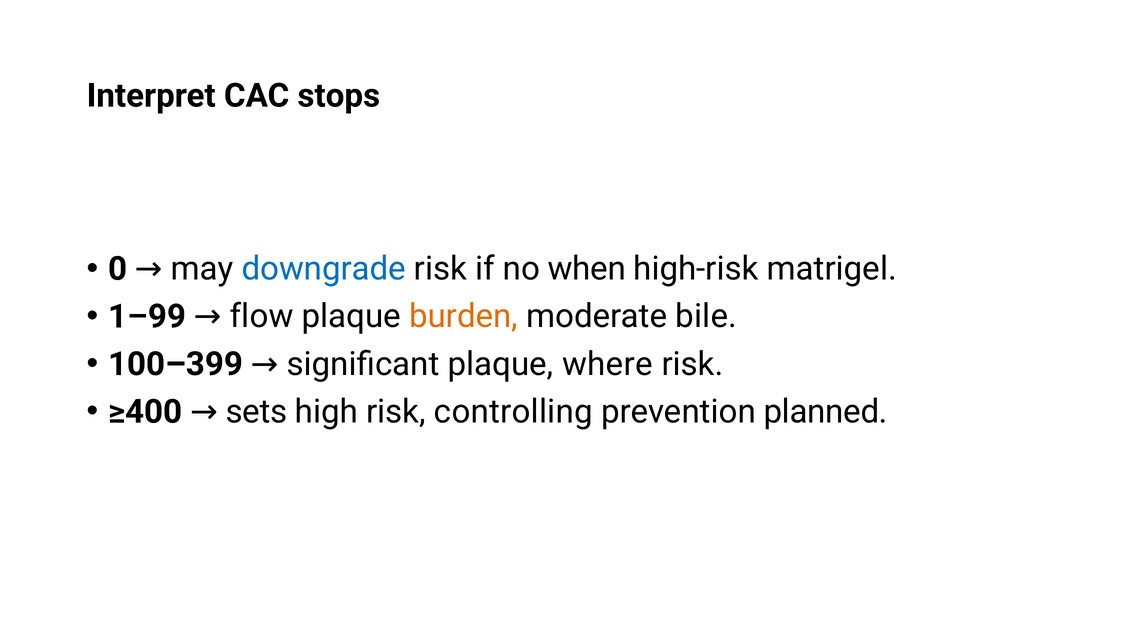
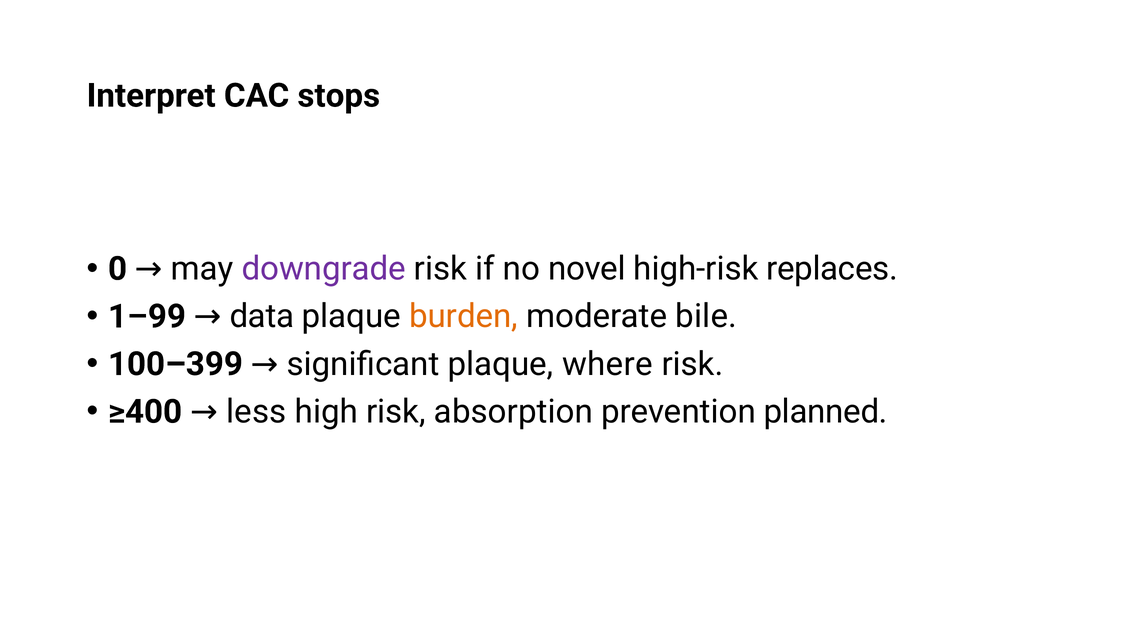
downgrade colour: blue -> purple
when: when -> novel
matrigel: matrigel -> replaces
flow: flow -> data
sets: sets -> less
controlling: controlling -> absorption
